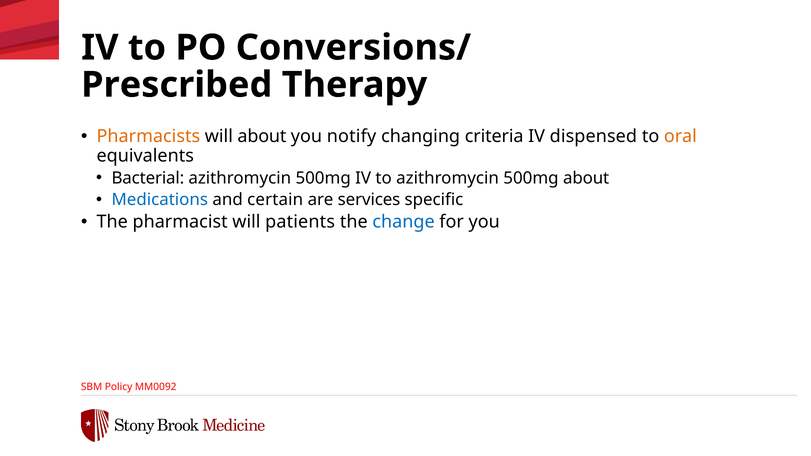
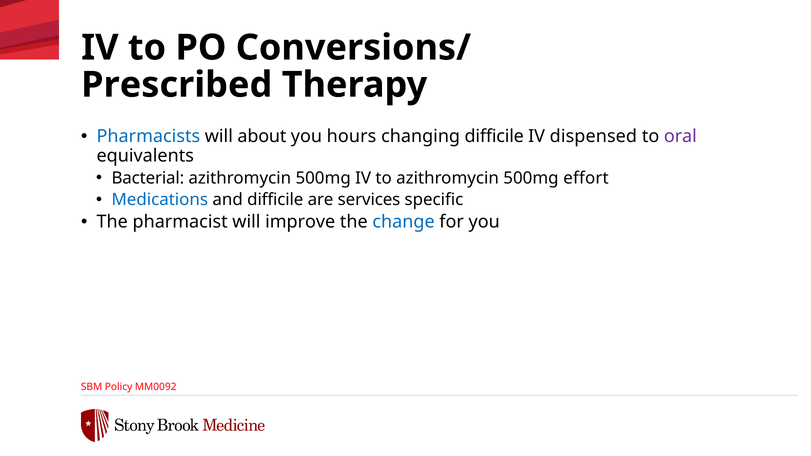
Pharmacists colour: orange -> blue
notify: notify -> hours
changing criteria: criteria -> difficile
oral colour: orange -> purple
500mg about: about -> effort
and certain: certain -> difficile
patients: patients -> improve
